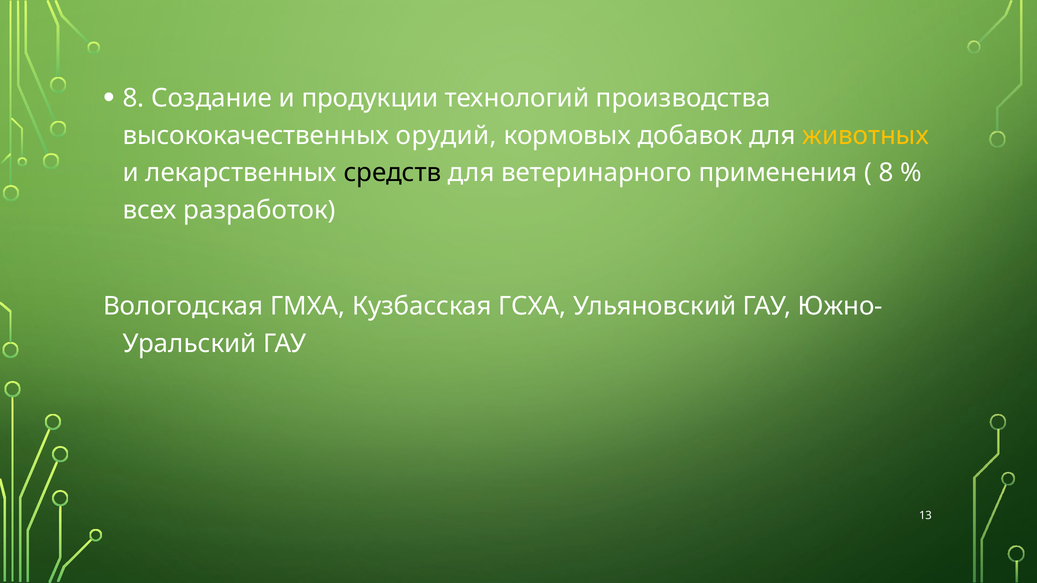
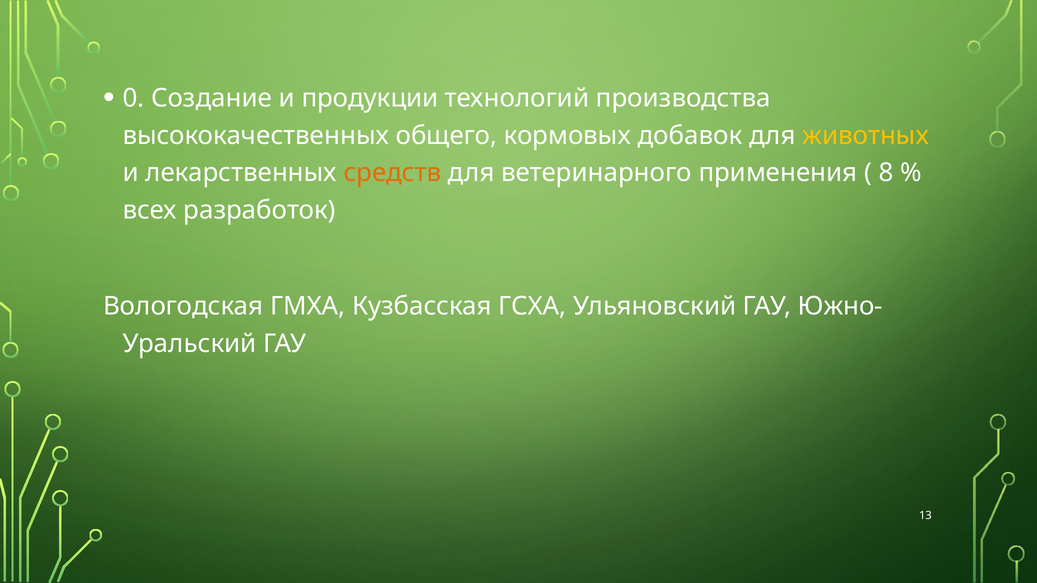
8 at (133, 98): 8 -> 0
орудий: орудий -> общего
средств colour: black -> orange
